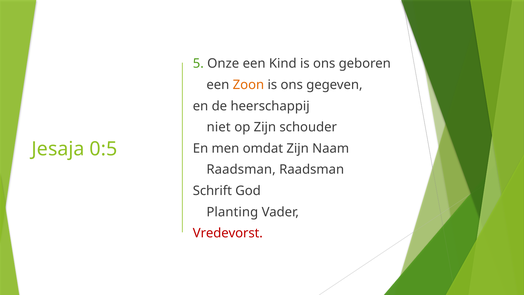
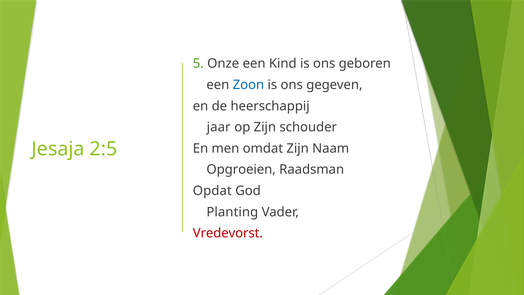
Zoon colour: orange -> blue
niet: niet -> jaar
0:5: 0:5 -> 2:5
Raadsman at (241, 169): Raadsman -> Opgroeien
Schrift: Schrift -> Opdat
